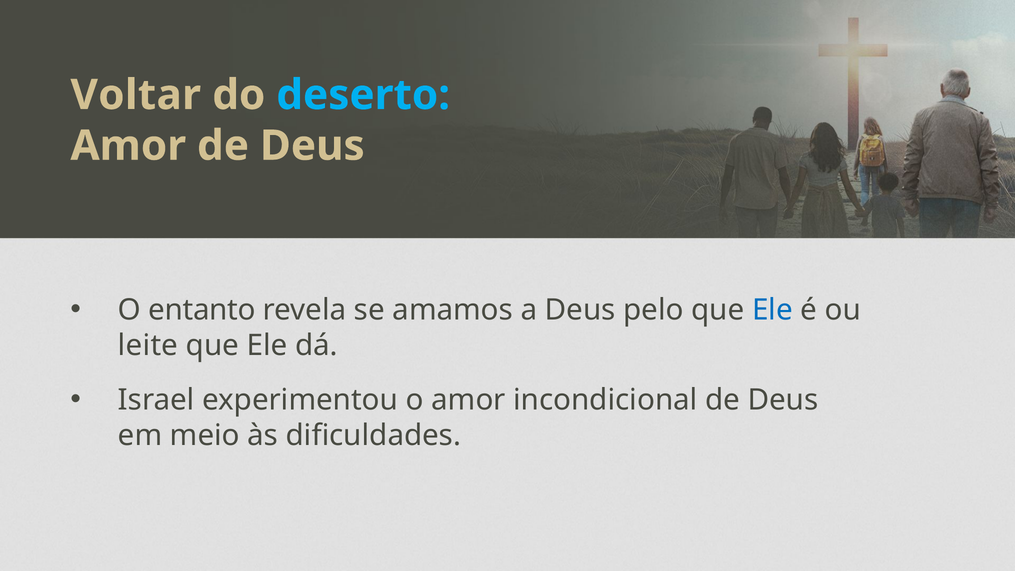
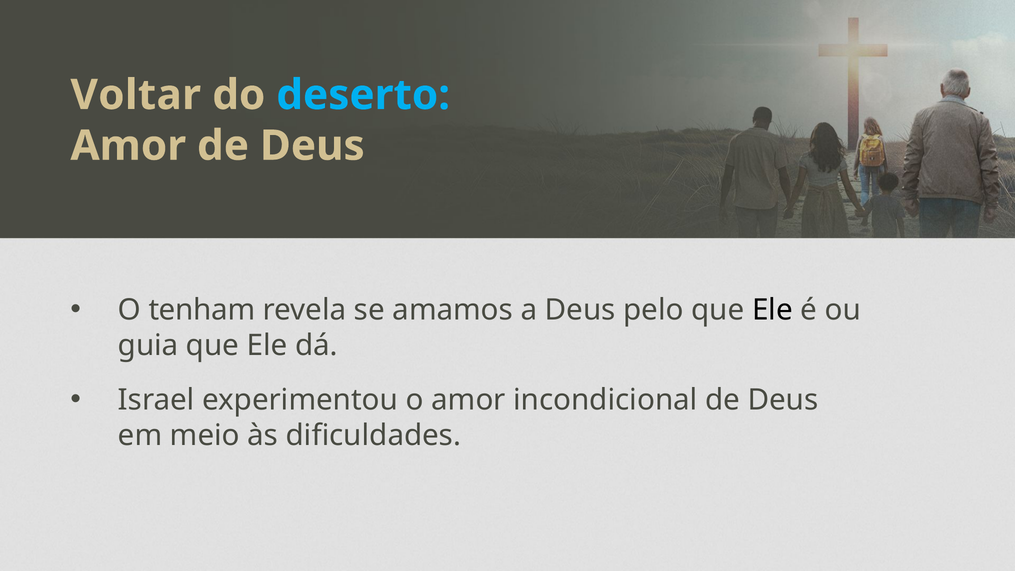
entanto: entanto -> tenham
Ele at (772, 310) colour: blue -> black
leite: leite -> guia
